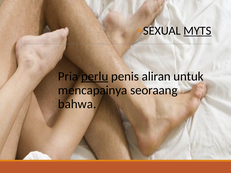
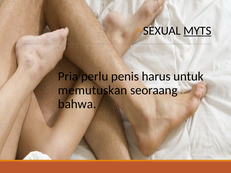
perlu underline: present -> none
aliran: aliran -> harus
mencapainya: mencapainya -> memutuskan
